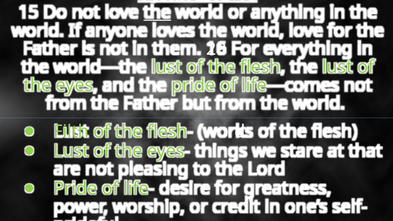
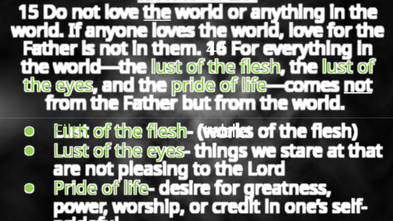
29: 29 -> 44
not at (358, 85) underline: none -> present
words: words -> tablet
